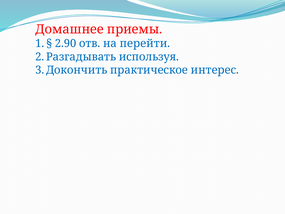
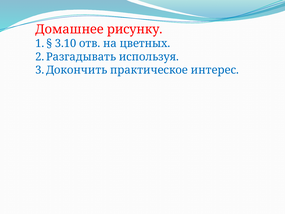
приемы: приемы -> рисунку
2.90: 2.90 -> 3.10
перейти: перейти -> цветных
